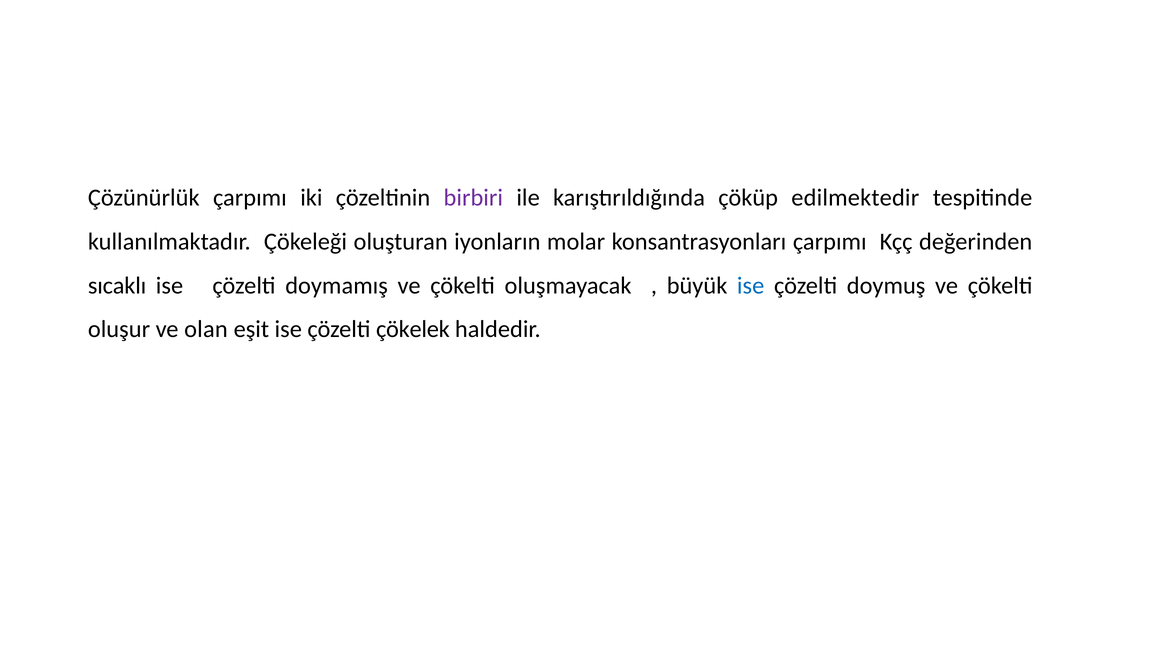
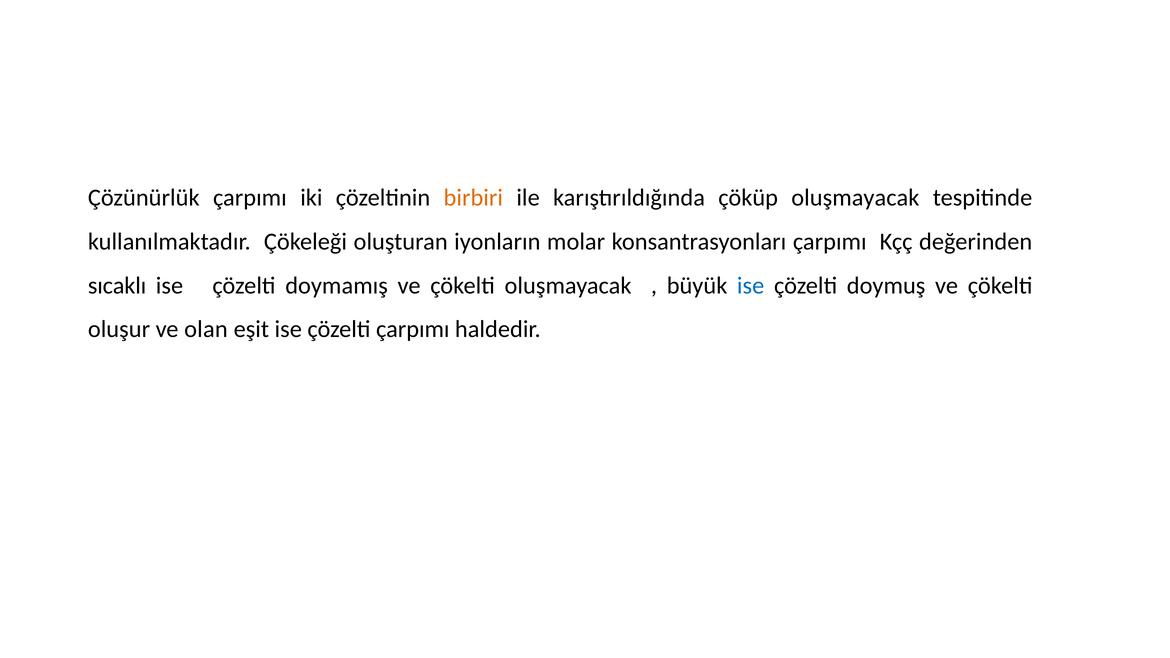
birbiri colour: purple -> orange
çöküp edilmektedir: edilmektedir -> oluşmayacak
çözelti çökelek: çökelek -> çarpımı
